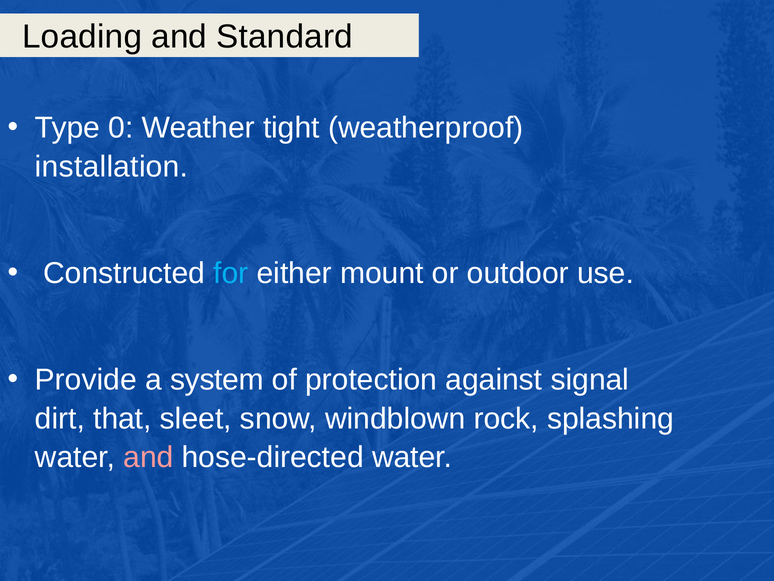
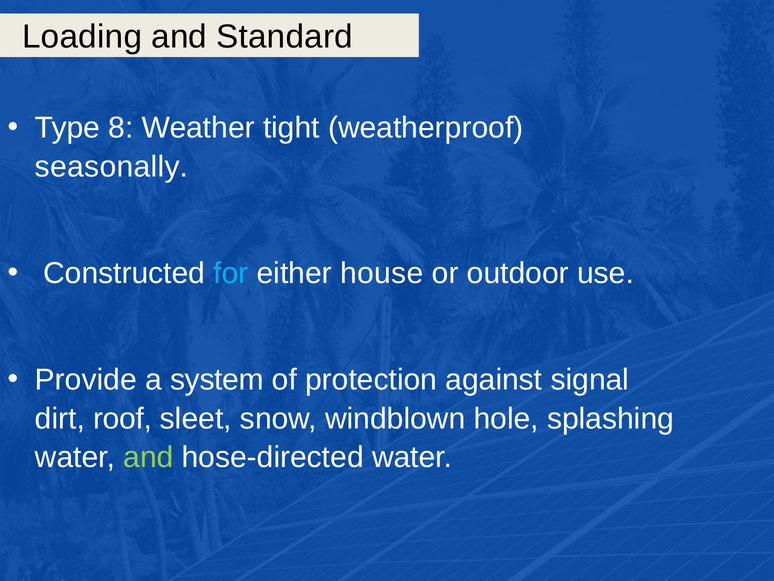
0: 0 -> 8
installation: installation -> seasonally
mount: mount -> house
that: that -> roof
rock: rock -> hole
and at (148, 457) colour: pink -> light green
